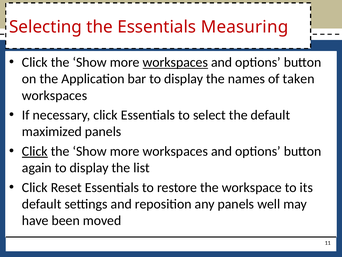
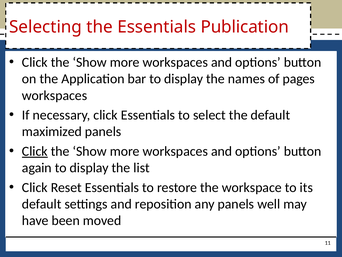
Measuring: Measuring -> Publication
workspaces at (175, 62) underline: present -> none
taken: taken -> pages
